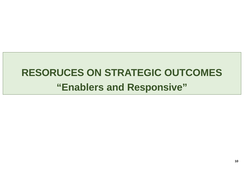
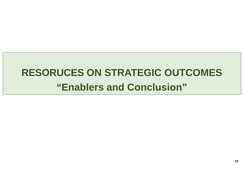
Responsive: Responsive -> Conclusion
